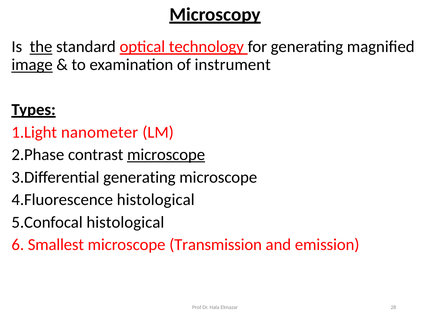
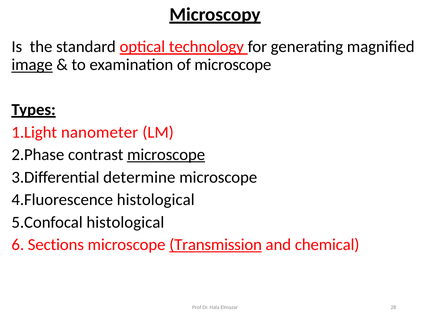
the underline: present -> none
of instrument: instrument -> microscope
generating at (139, 177): generating -> determine
Smallest: Smallest -> Sections
Transmission underline: none -> present
emission: emission -> chemical
